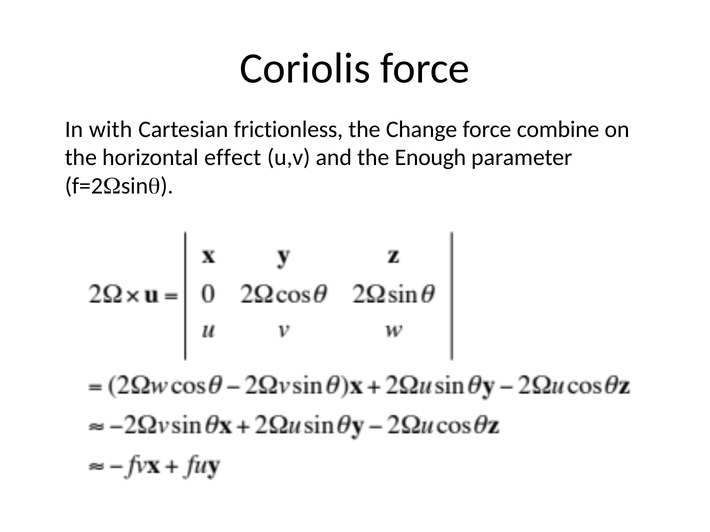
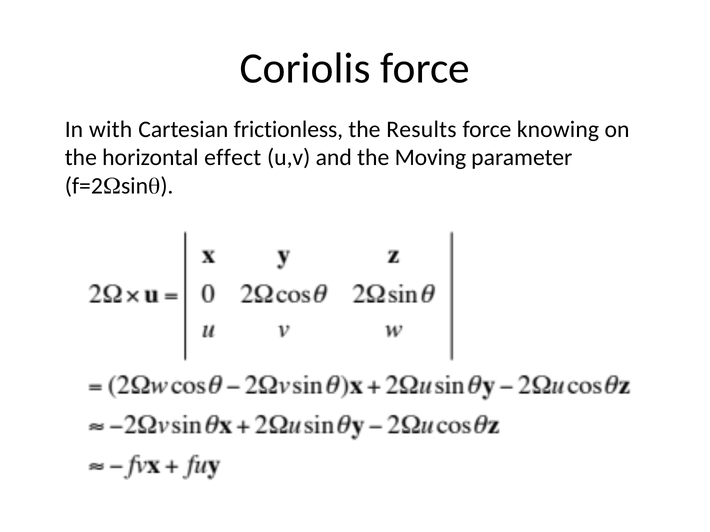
Change: Change -> Results
combine: combine -> knowing
Enough: Enough -> Moving
